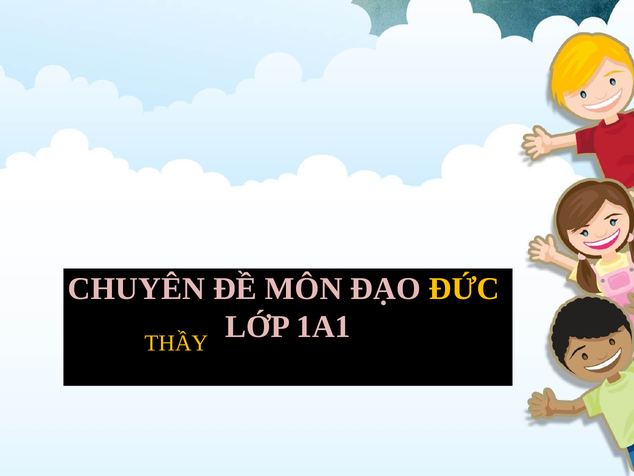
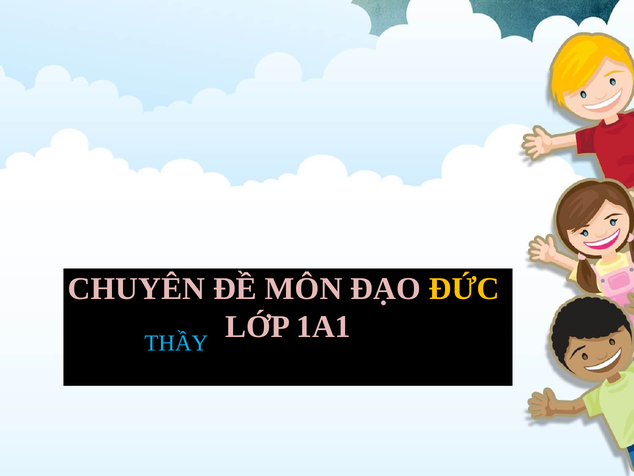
THẦY colour: yellow -> light blue
